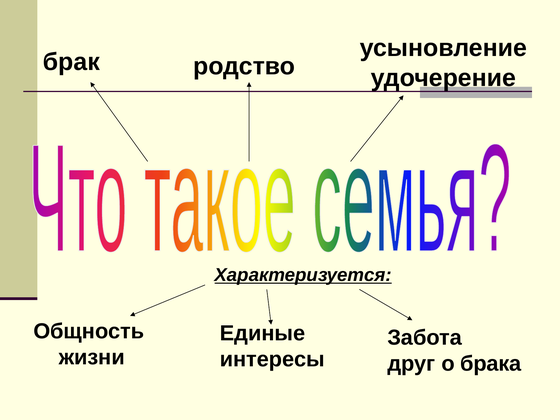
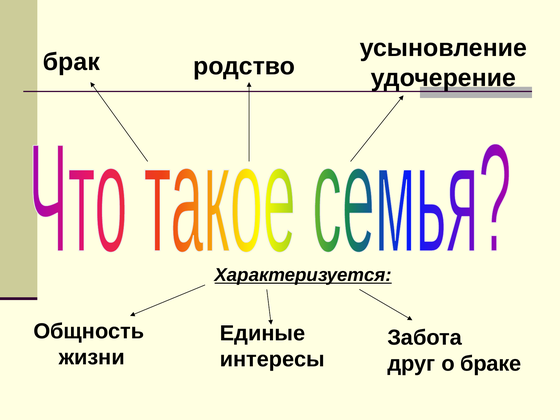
брака: брака -> браке
